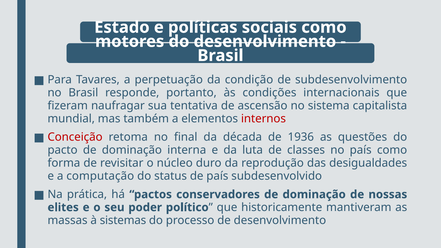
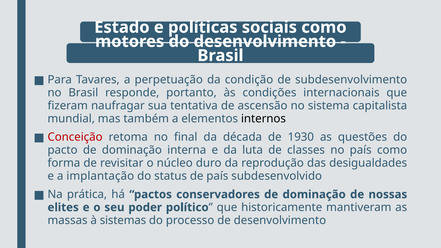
internos colour: red -> black
1936: 1936 -> 1930
computação: computação -> implantação
